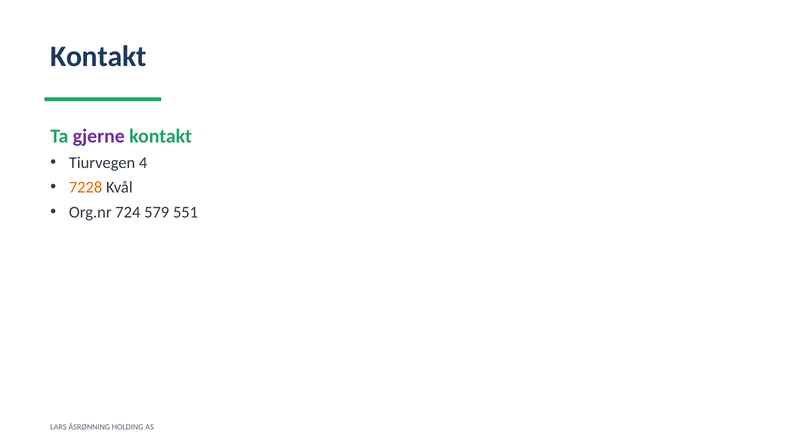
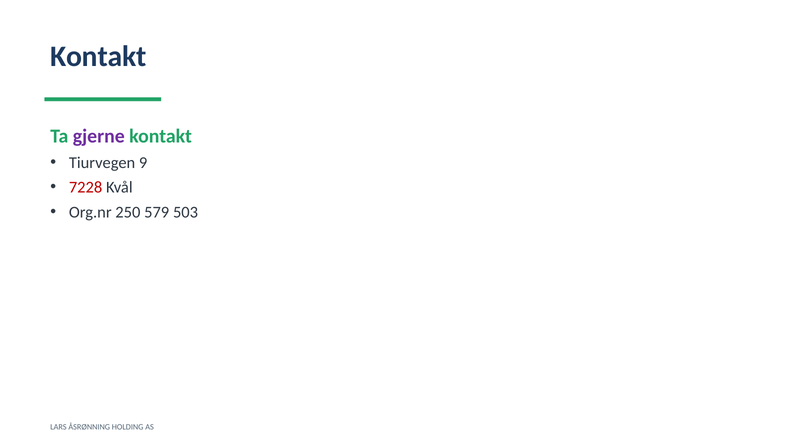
4: 4 -> 9
7228 colour: orange -> red
724: 724 -> 250
551: 551 -> 503
